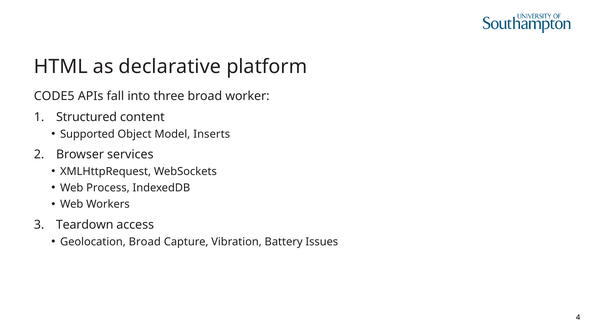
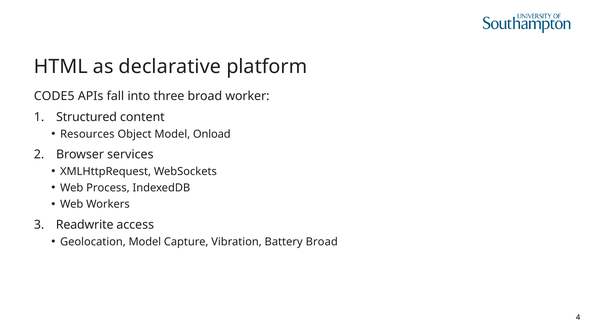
Supported: Supported -> Resources
Inserts: Inserts -> Onload
Teardown: Teardown -> Readwrite
Geolocation Broad: Broad -> Model
Battery Issues: Issues -> Broad
